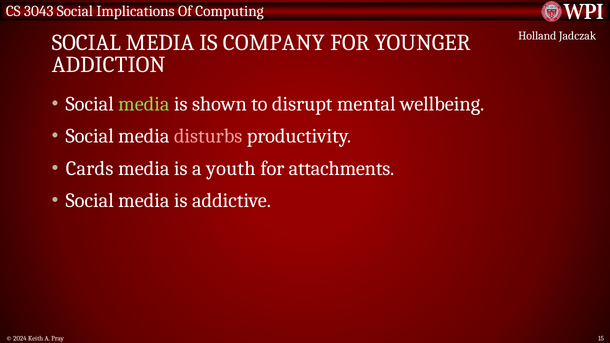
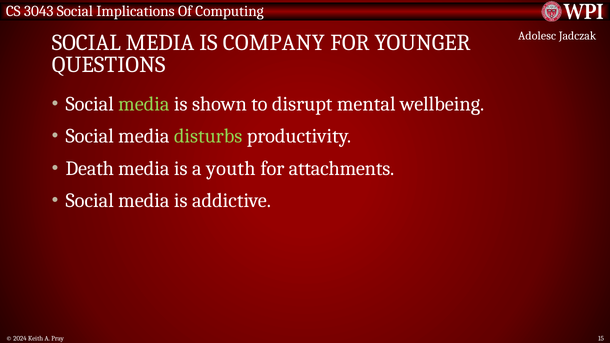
Holland: Holland -> Adolesc
ADDICTION: ADDICTION -> QUESTIONS
disturbs colour: pink -> light green
Cards: Cards -> Death
